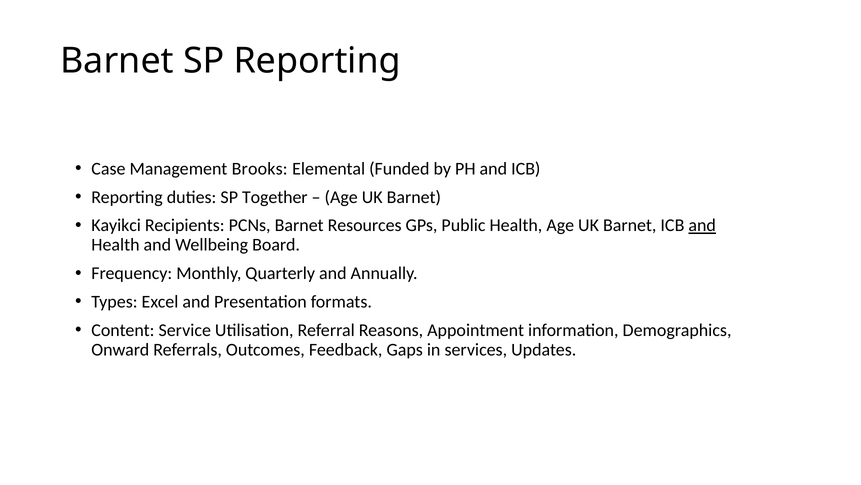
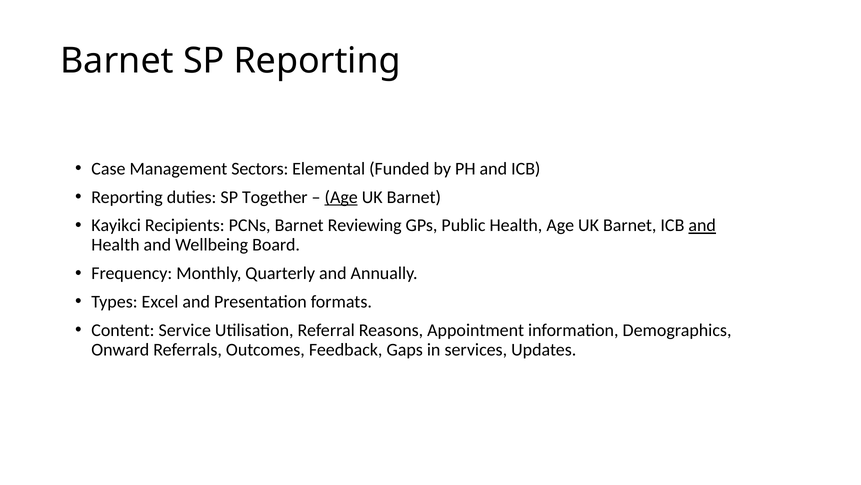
Brooks: Brooks -> Sectors
Age at (341, 197) underline: none -> present
Resources: Resources -> Reviewing
